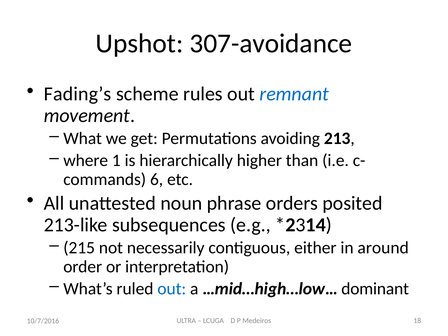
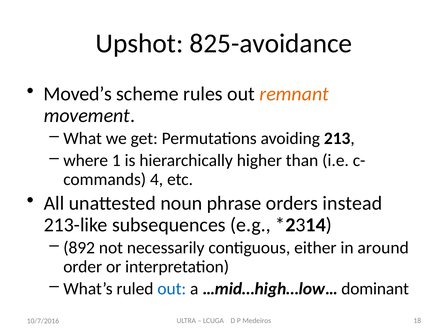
307-avoidance: 307-avoidance -> 825-avoidance
Fading’s: Fading’s -> Moved’s
remnant colour: blue -> orange
6: 6 -> 4
posited: posited -> instead
215: 215 -> 892
